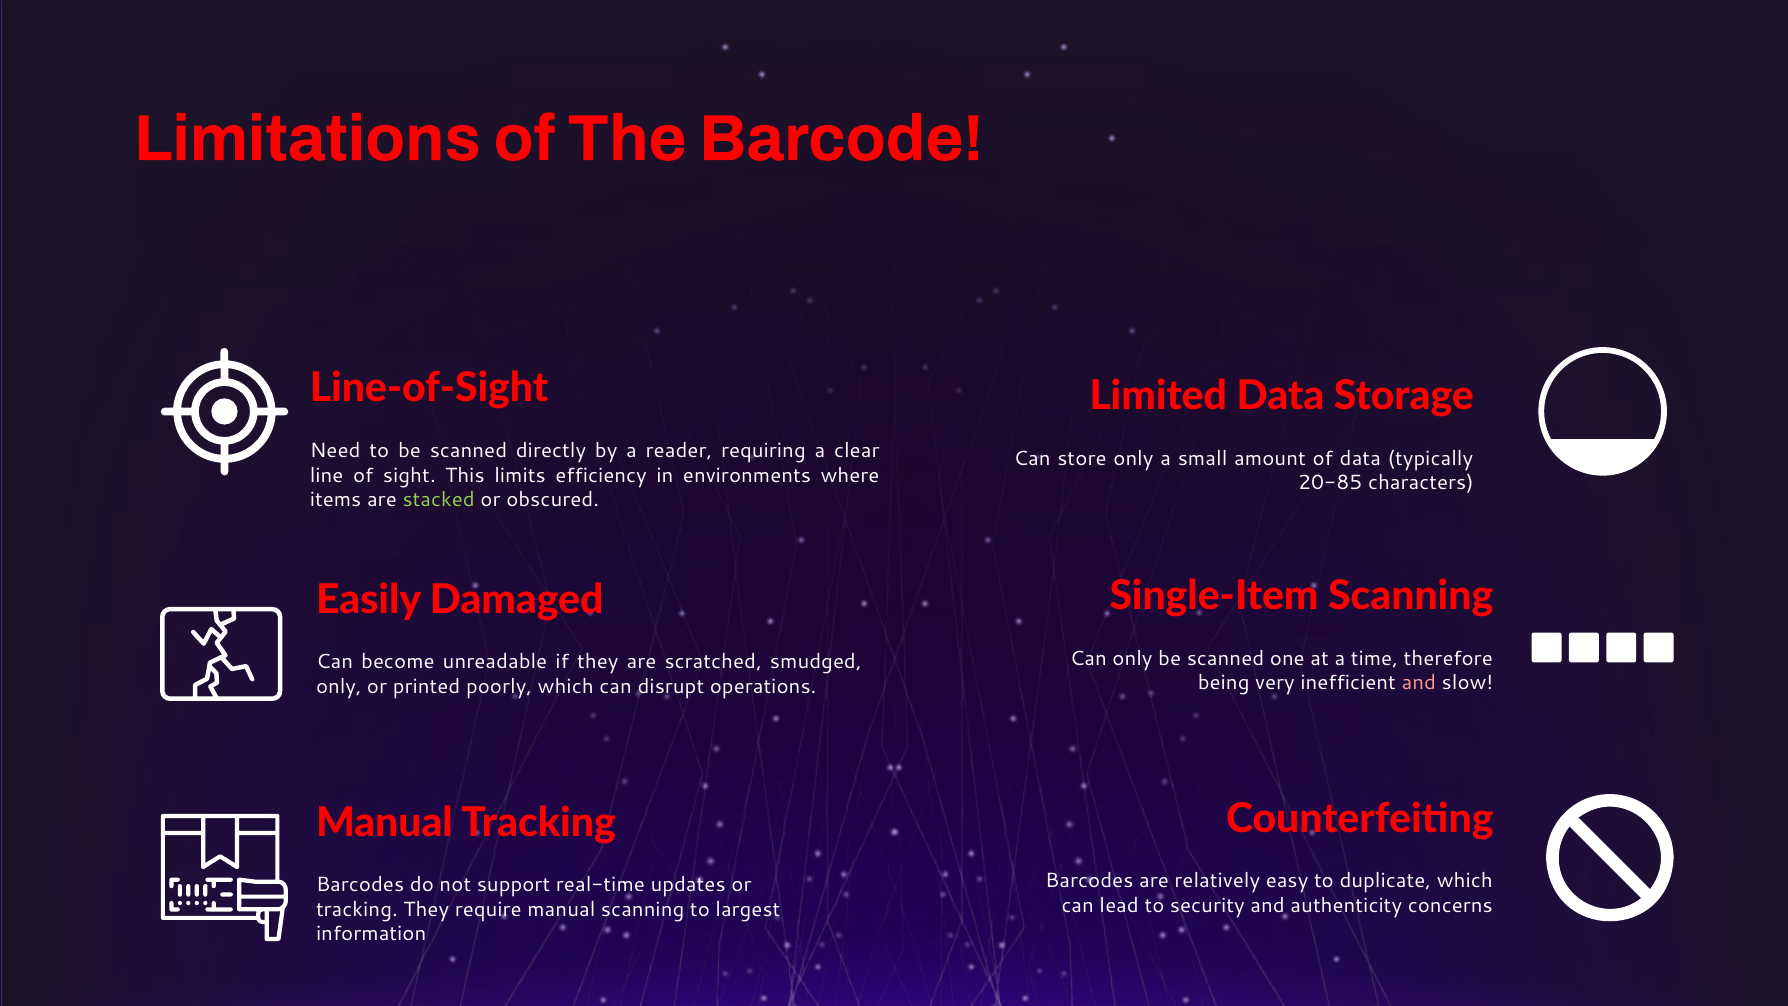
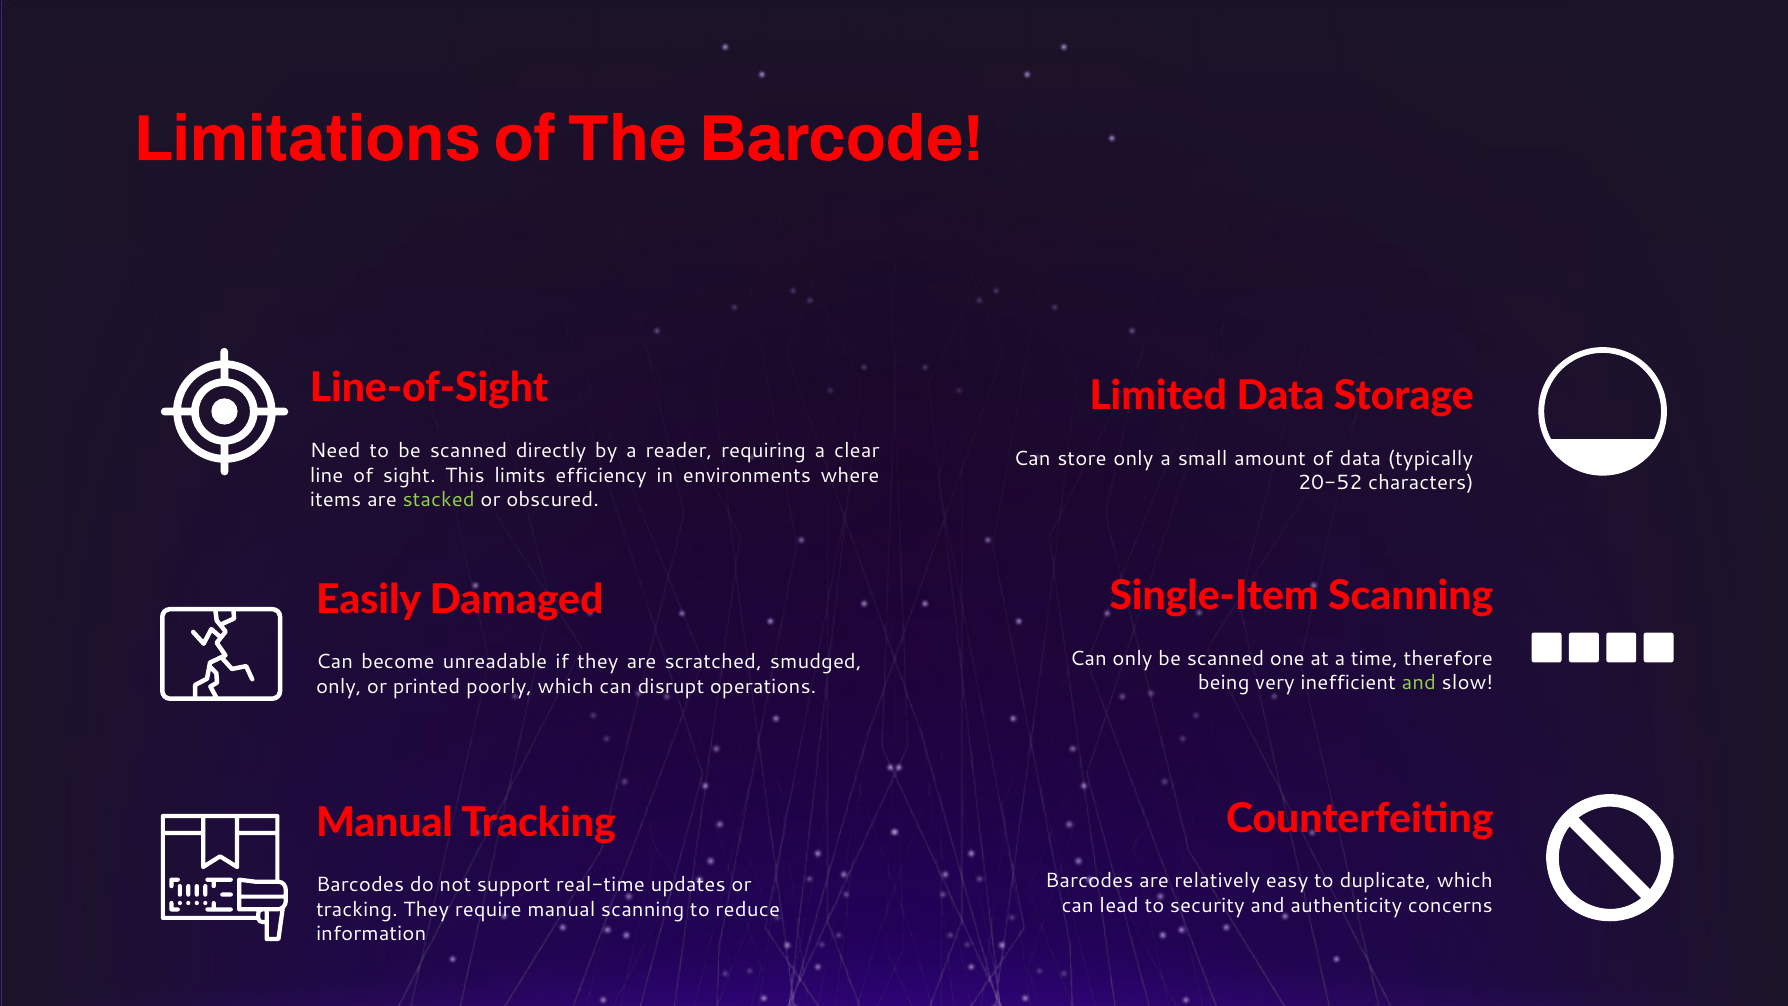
20-85: 20-85 -> 20-52
and at (1419, 683) colour: pink -> light green
largest: largest -> reduce
